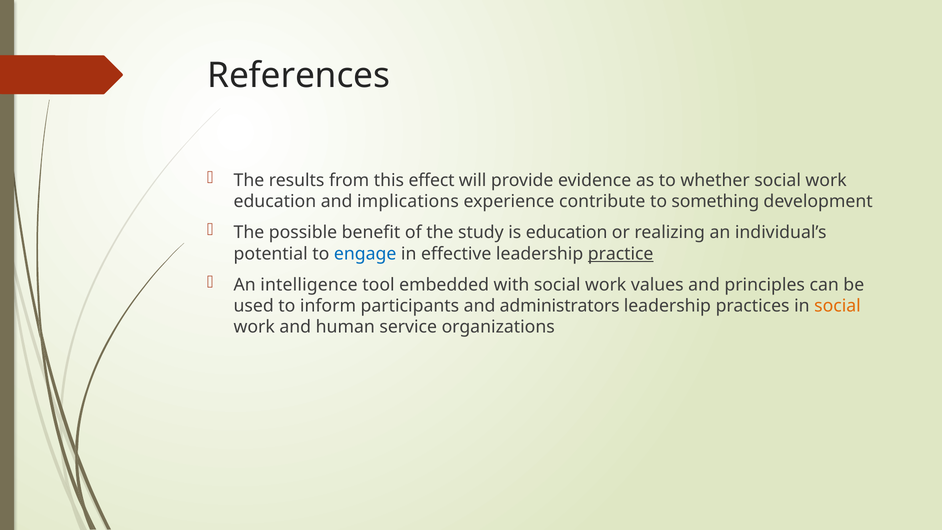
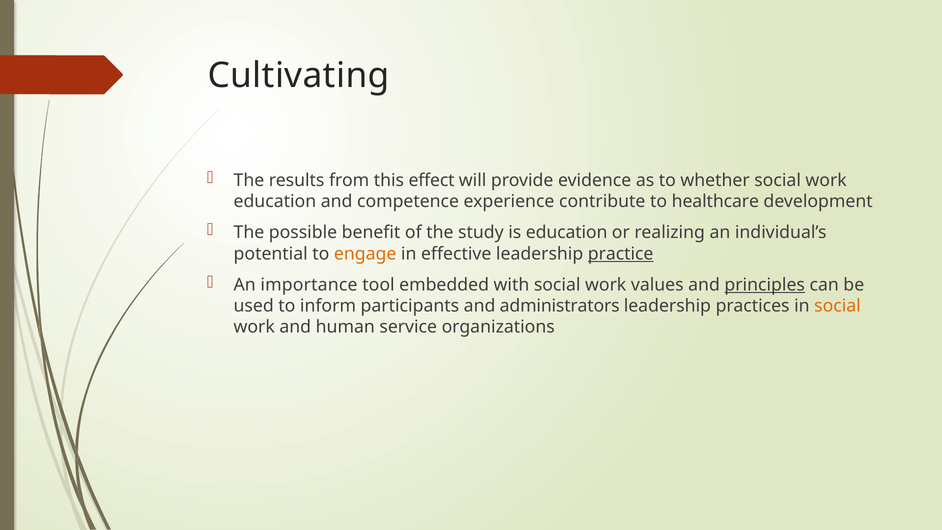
References: References -> Cultivating
implications: implications -> competence
something: something -> healthcare
engage colour: blue -> orange
intelligence: intelligence -> importance
principles underline: none -> present
